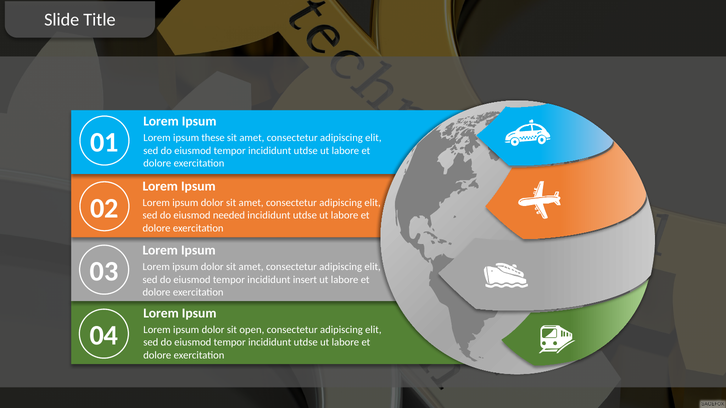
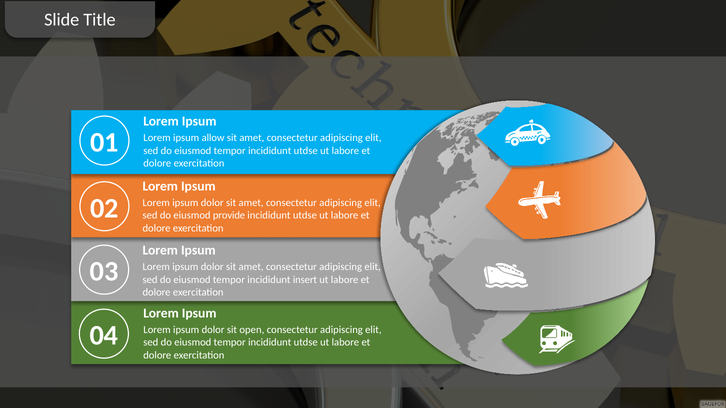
these: these -> allow
needed: needed -> provide
